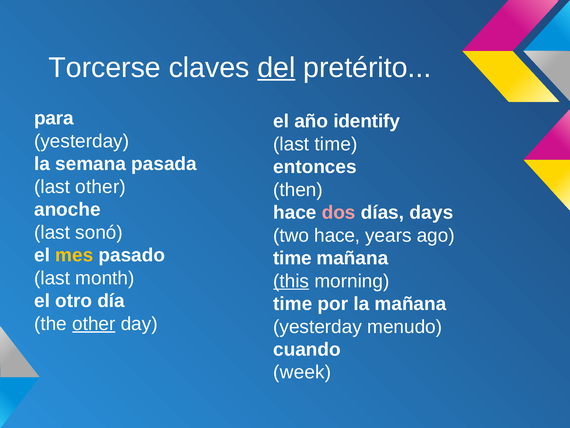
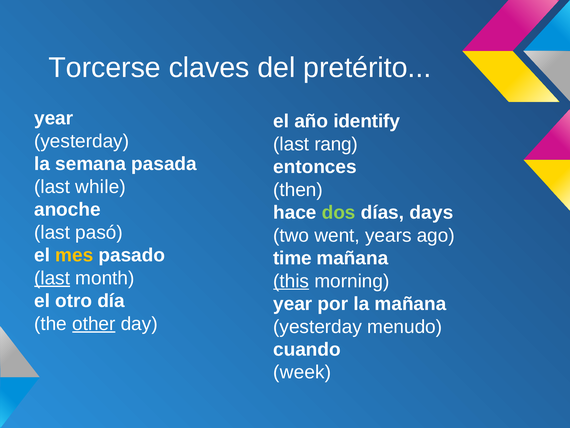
del underline: present -> none
para at (54, 118): para -> year
last time: time -> rang
last other: other -> while
dos colour: pink -> light green
sonó: sonó -> pasó
two hace: hace -> went
last at (52, 278) underline: none -> present
time at (293, 304): time -> year
